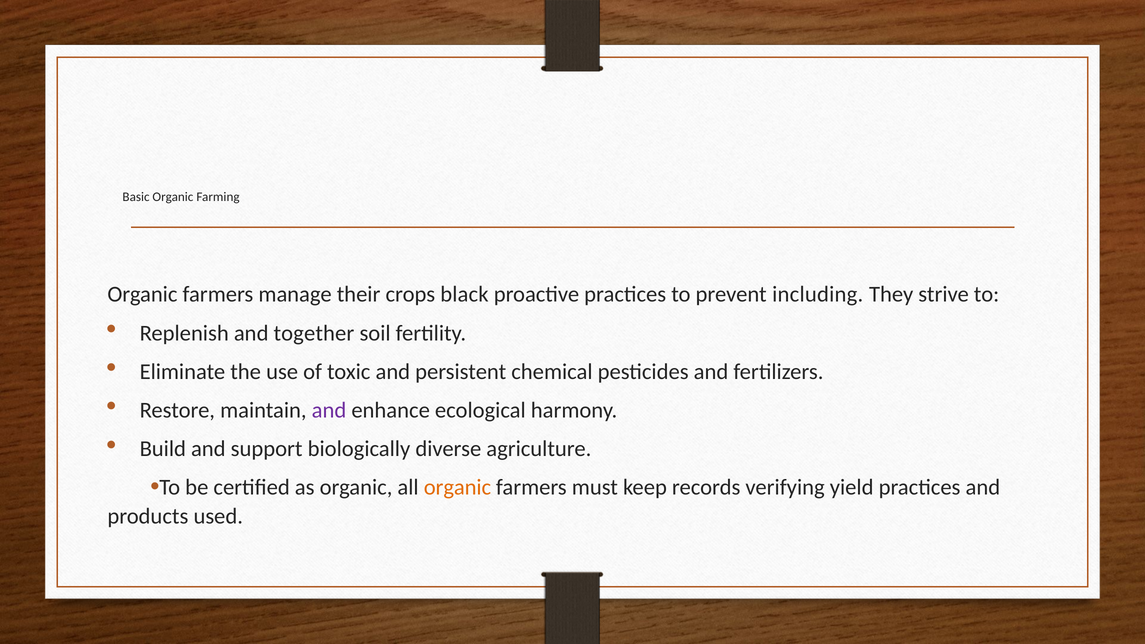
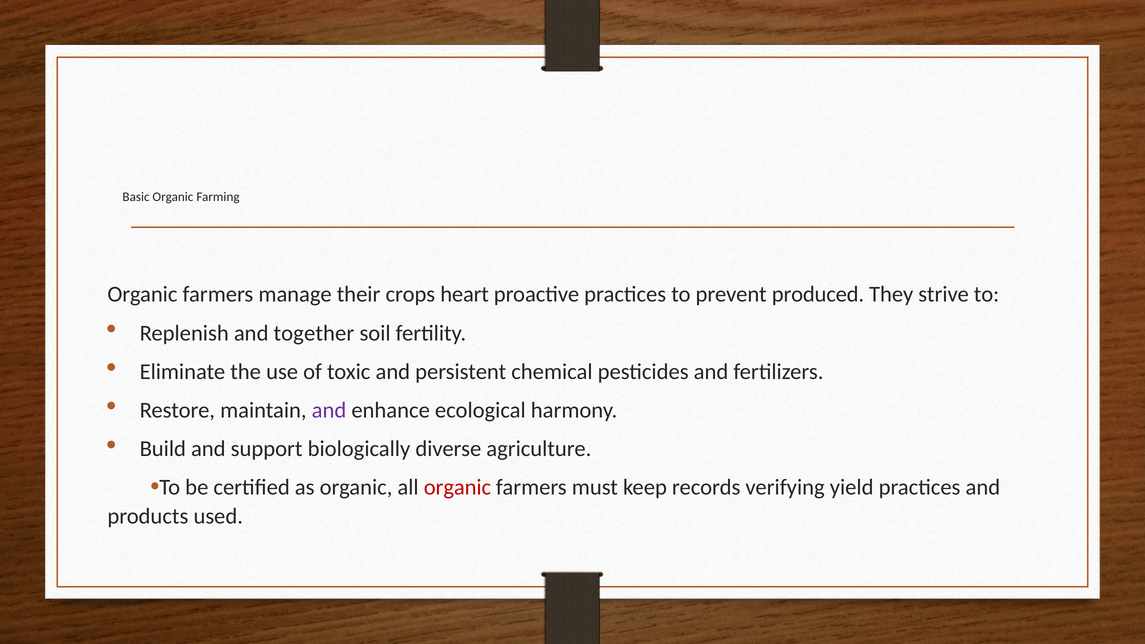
black: black -> heart
including: including -> produced
organic at (457, 487) colour: orange -> red
